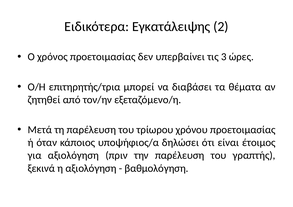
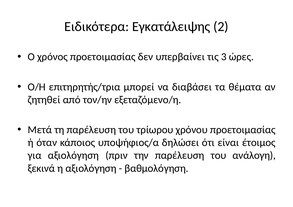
γραπτής: γραπτής -> ανάλογη
